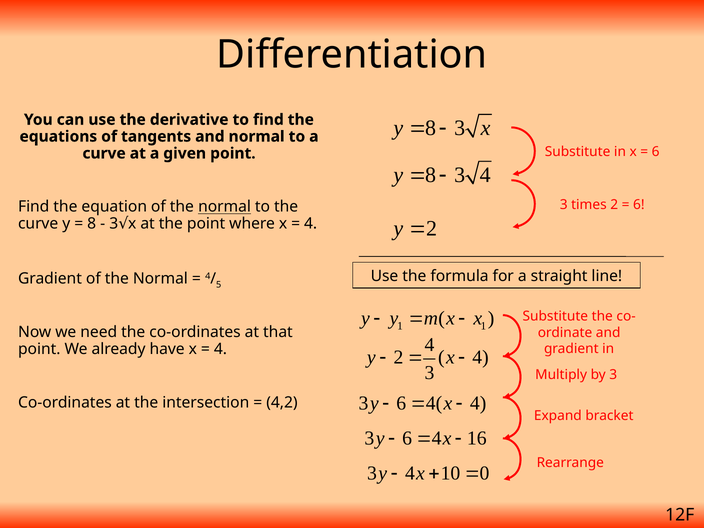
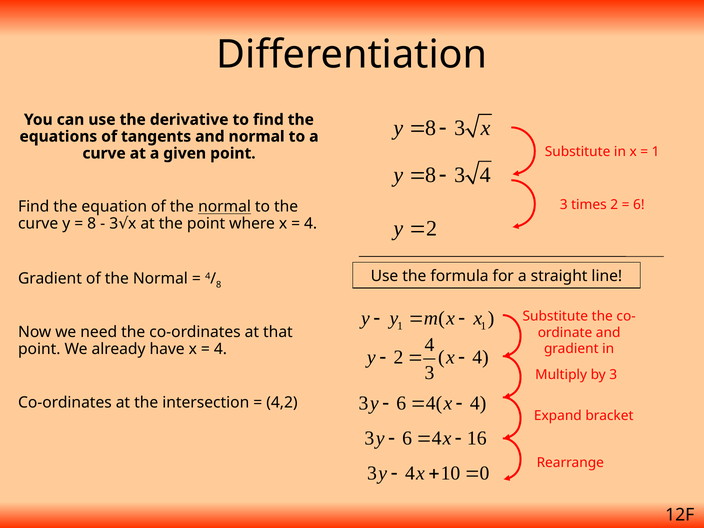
6 at (656, 152): 6 -> 1
5 at (219, 285): 5 -> 8
